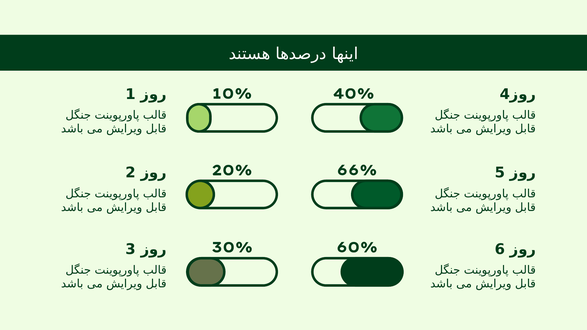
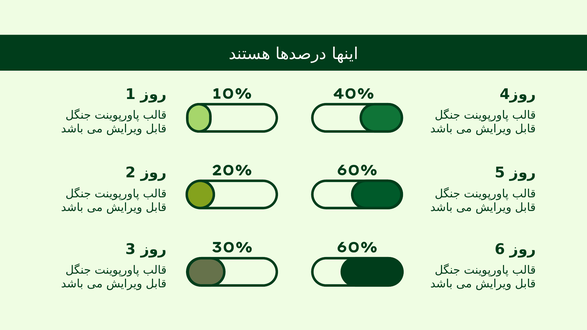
66% at (357, 171): 66% -> 60%
